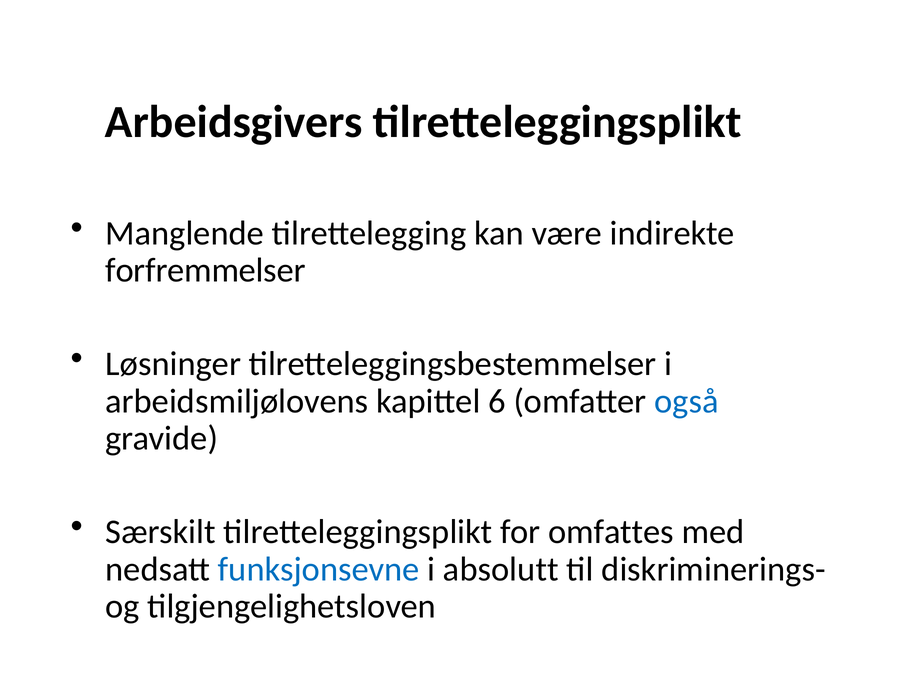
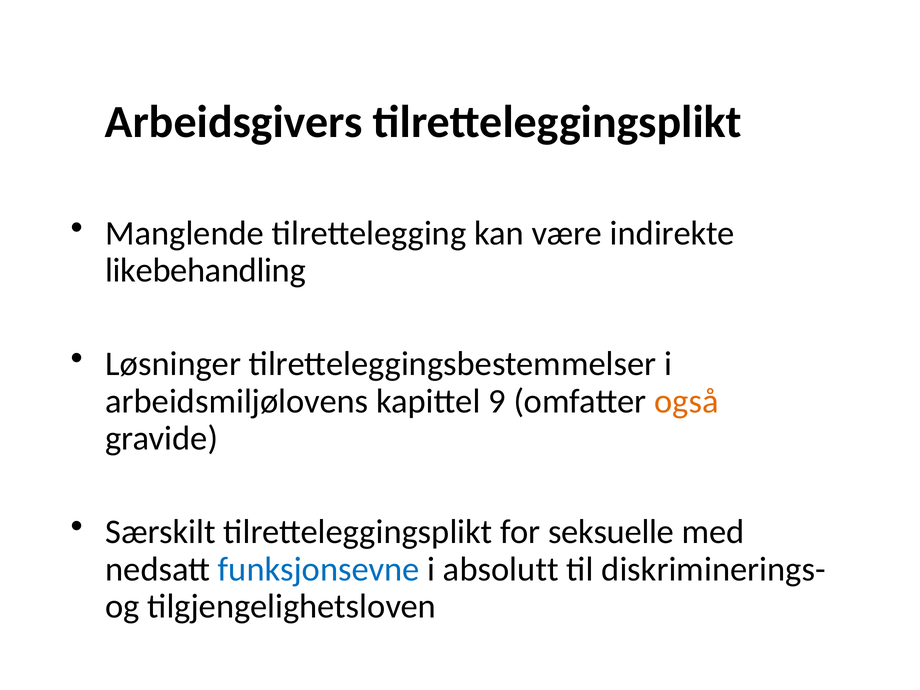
forfremmelser: forfremmelser -> likebehandling
6: 6 -> 9
også colour: blue -> orange
omfattes: omfattes -> seksuelle
